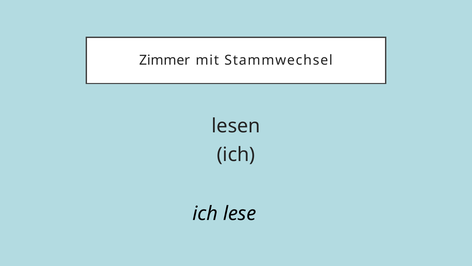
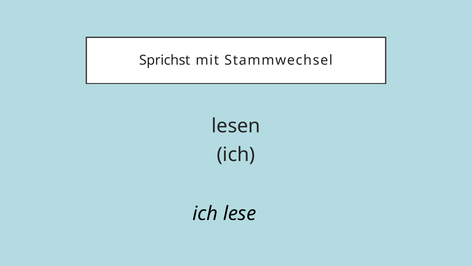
Zimmer: Zimmer -> Sprichst
